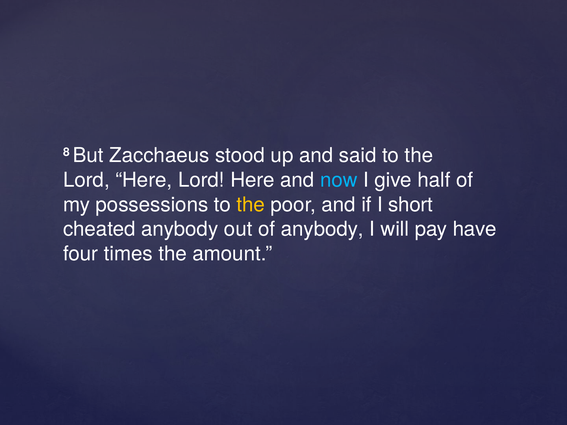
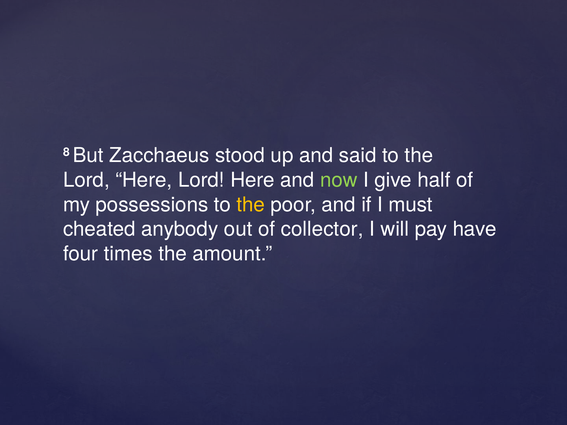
now colour: light blue -> light green
short: short -> must
of anybody: anybody -> collector
